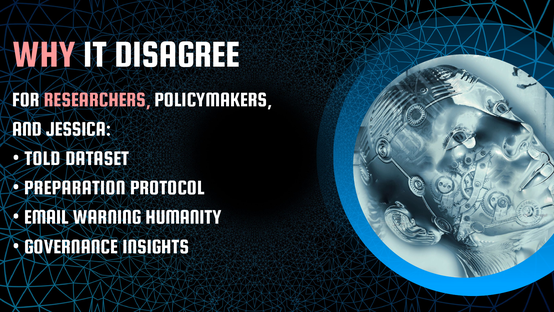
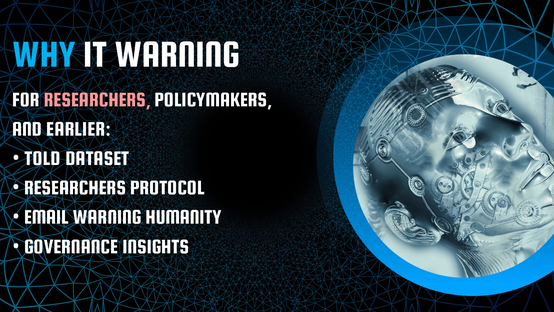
WHY colour: pink -> light blue
IT DISAGREE: DISAGREE -> WARNING
JESSICA: JESSICA -> EARLIER
PREPARATION at (75, 187): PREPARATION -> RESEARCHERS
